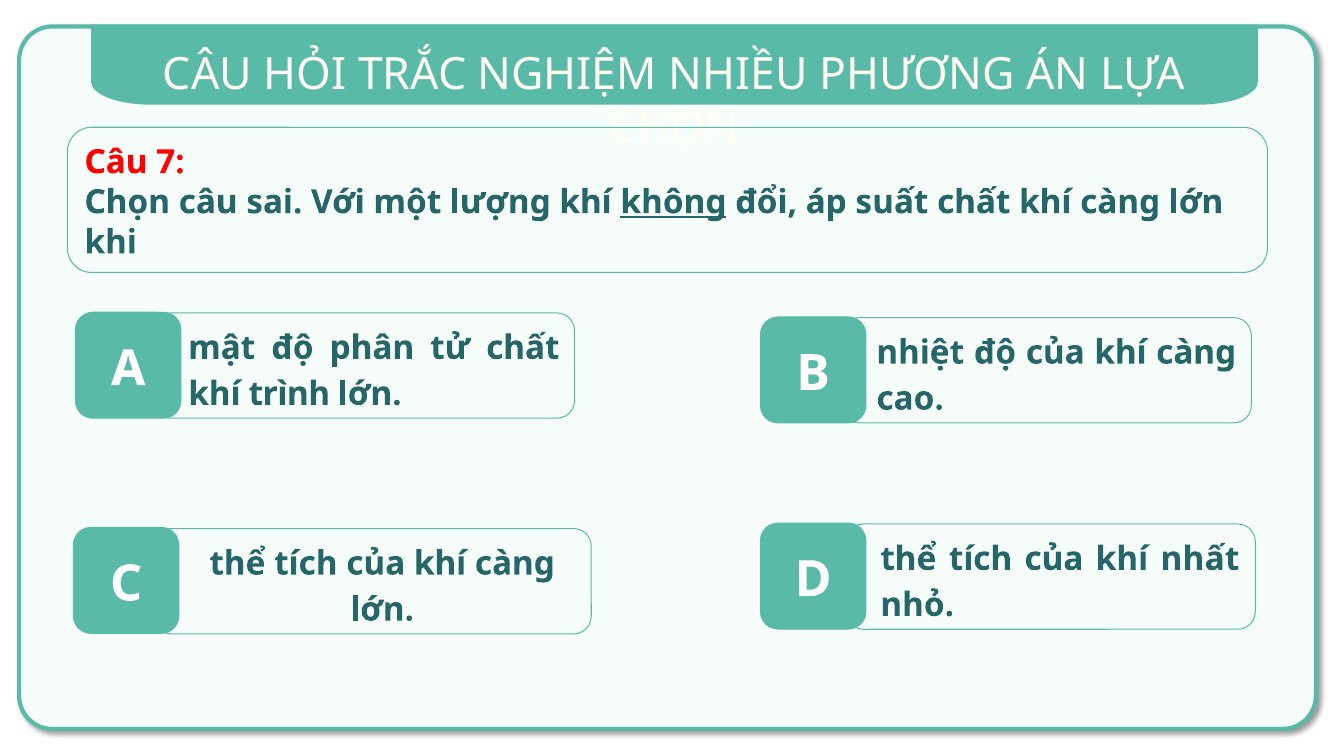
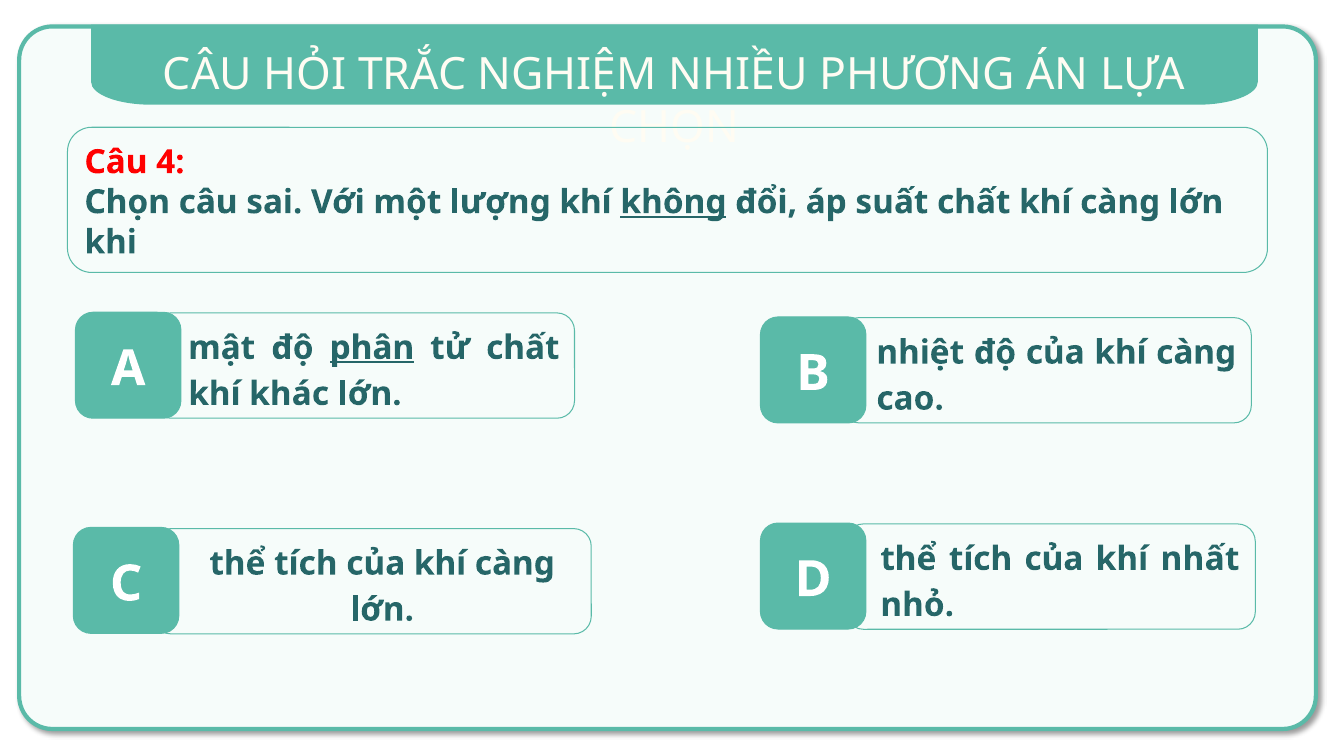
7: 7 -> 4
phân underline: none -> present
trình: trình -> khác
